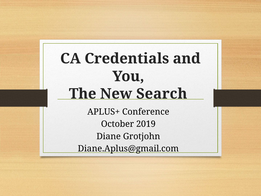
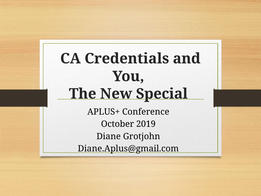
Search: Search -> Special
